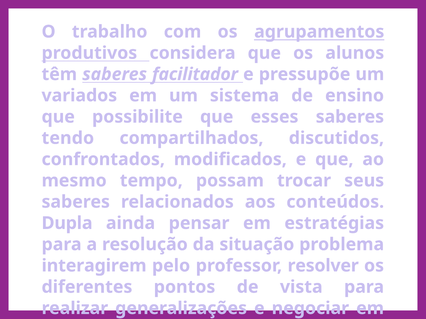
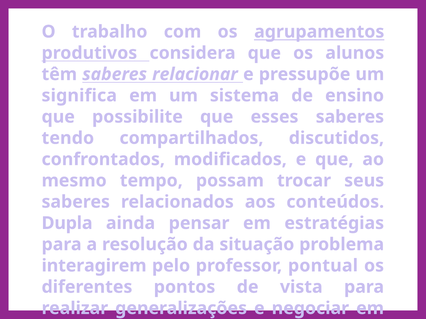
facilitador: facilitador -> relacionar
variados: variados -> significa
resolver: resolver -> pontual
